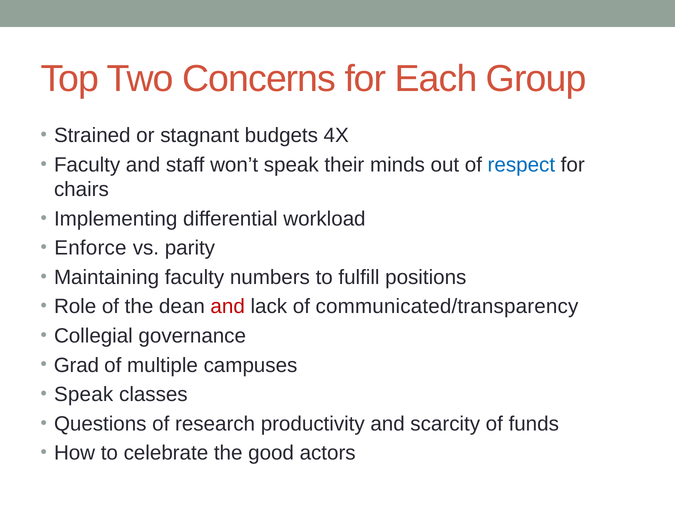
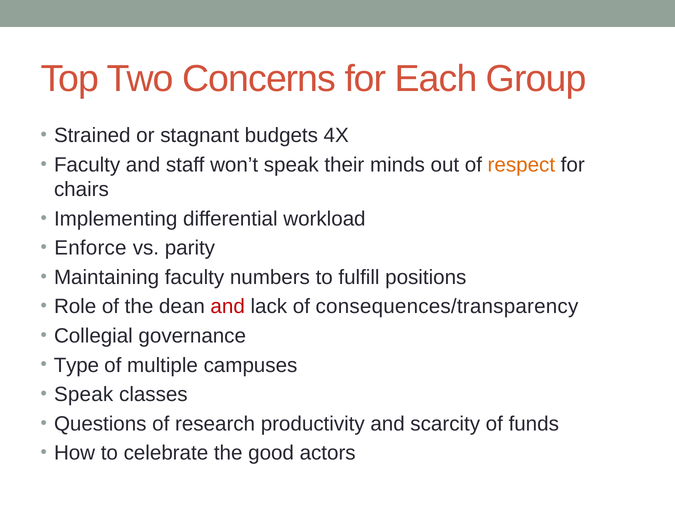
respect colour: blue -> orange
communicated/transparency: communicated/transparency -> consequences/transparency
Grad: Grad -> Type
